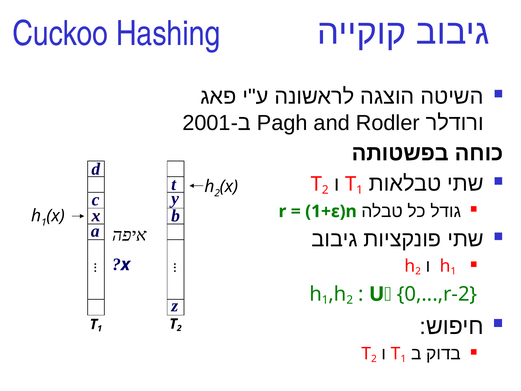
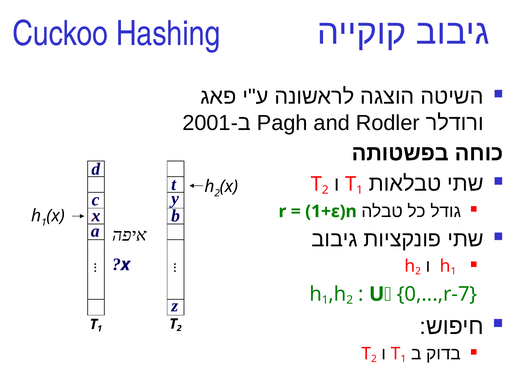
0,...,r-2: 0,...,r-2 -> 0,...,r-7
